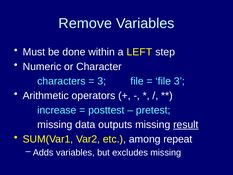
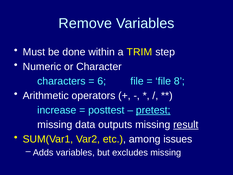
LEFT: LEFT -> TRIM
3 at (102, 81): 3 -> 6
file 3: 3 -> 8
pretest underline: none -> present
repeat: repeat -> issues
